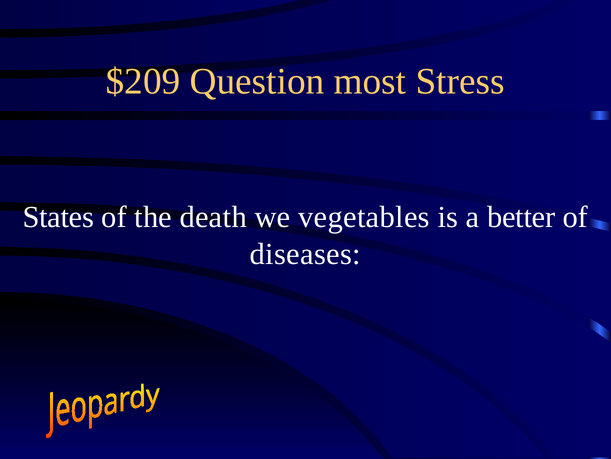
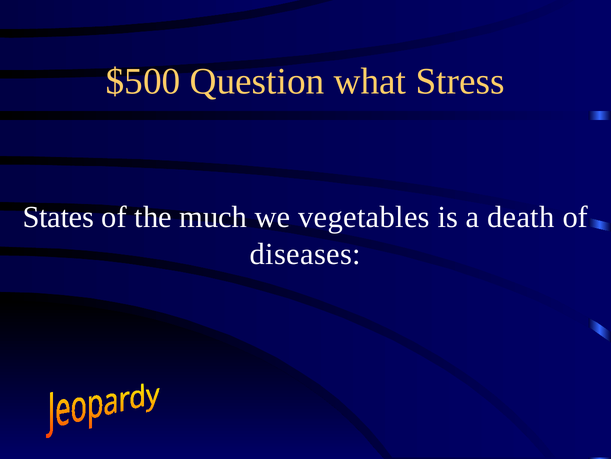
$209: $209 -> $500
most: most -> what
death: death -> much
better: better -> death
